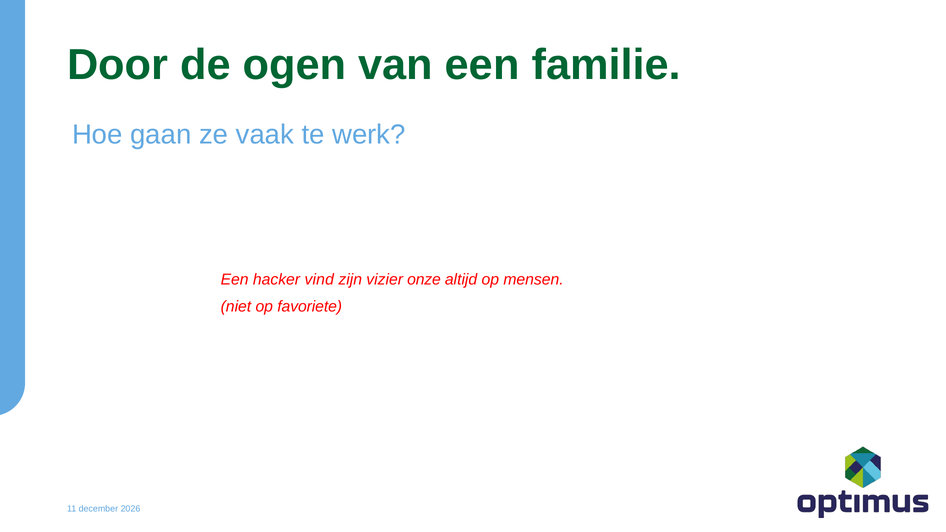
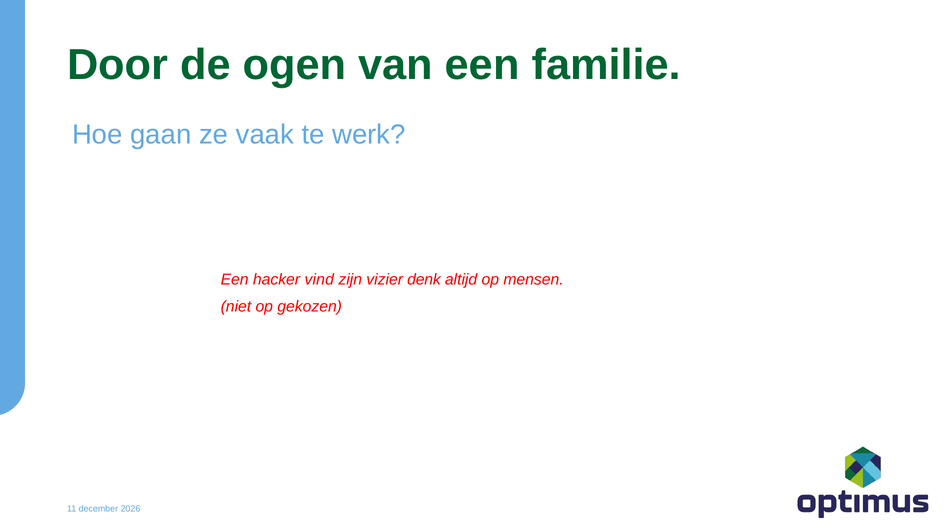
onze: onze -> denk
favoriete: favoriete -> gekozen
